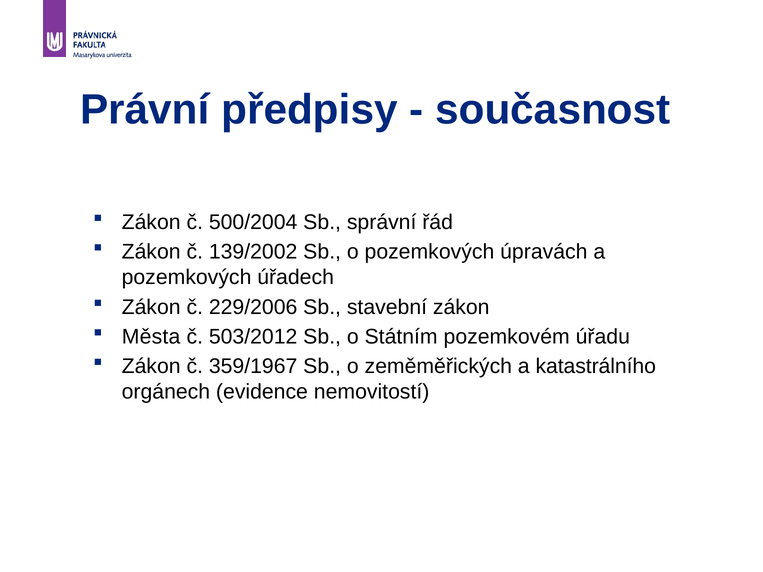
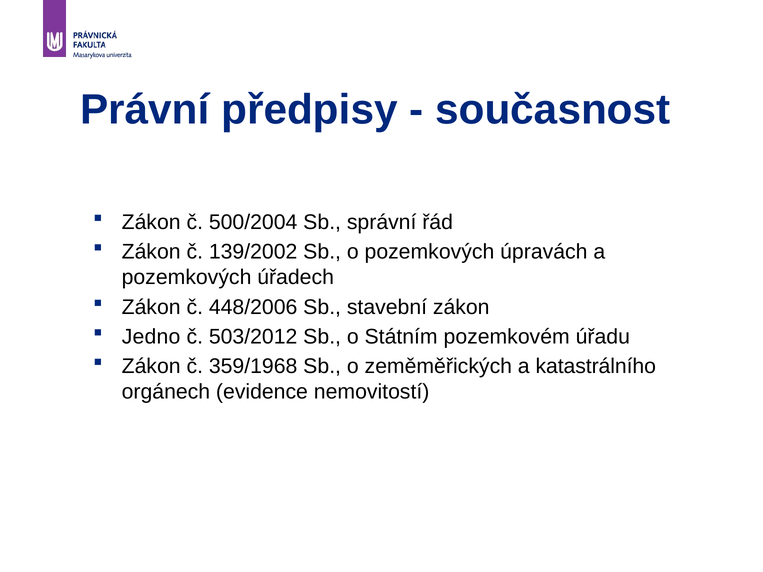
229/2006: 229/2006 -> 448/2006
Města: Města -> Jedno
359/1967: 359/1967 -> 359/1968
